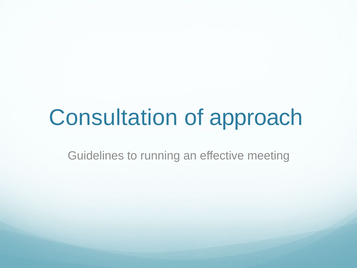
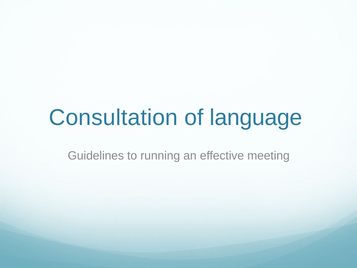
approach: approach -> language
